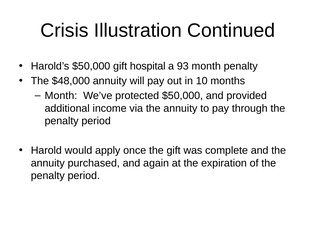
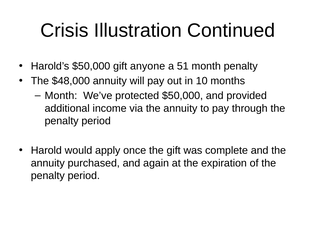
hospital: hospital -> anyone
93: 93 -> 51
